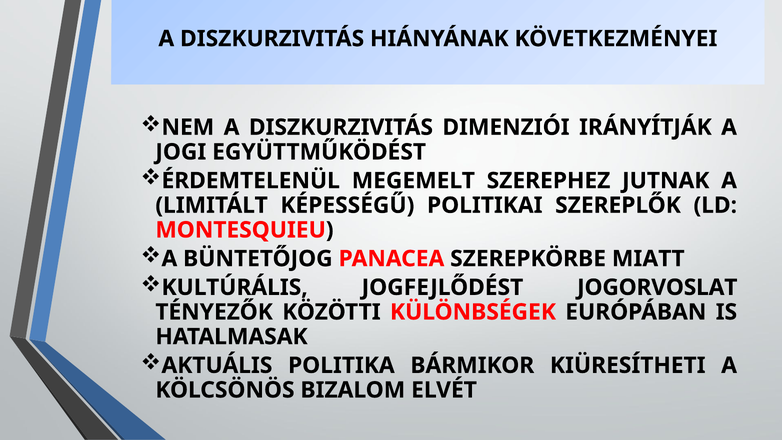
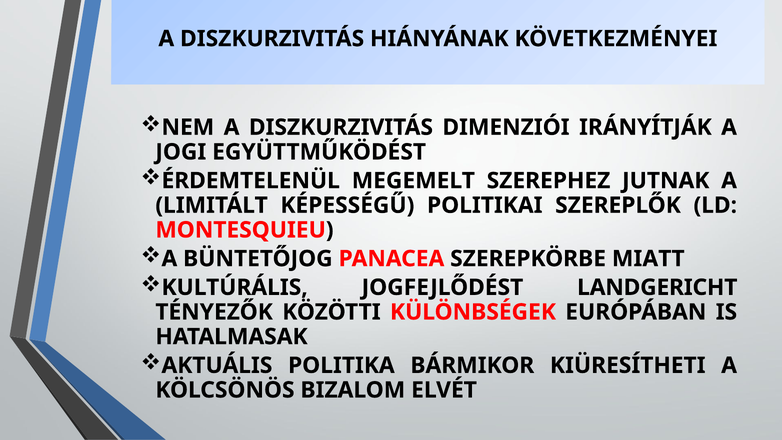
JOGORVOSLAT: JOGORVOSLAT -> LANDGERICHT
